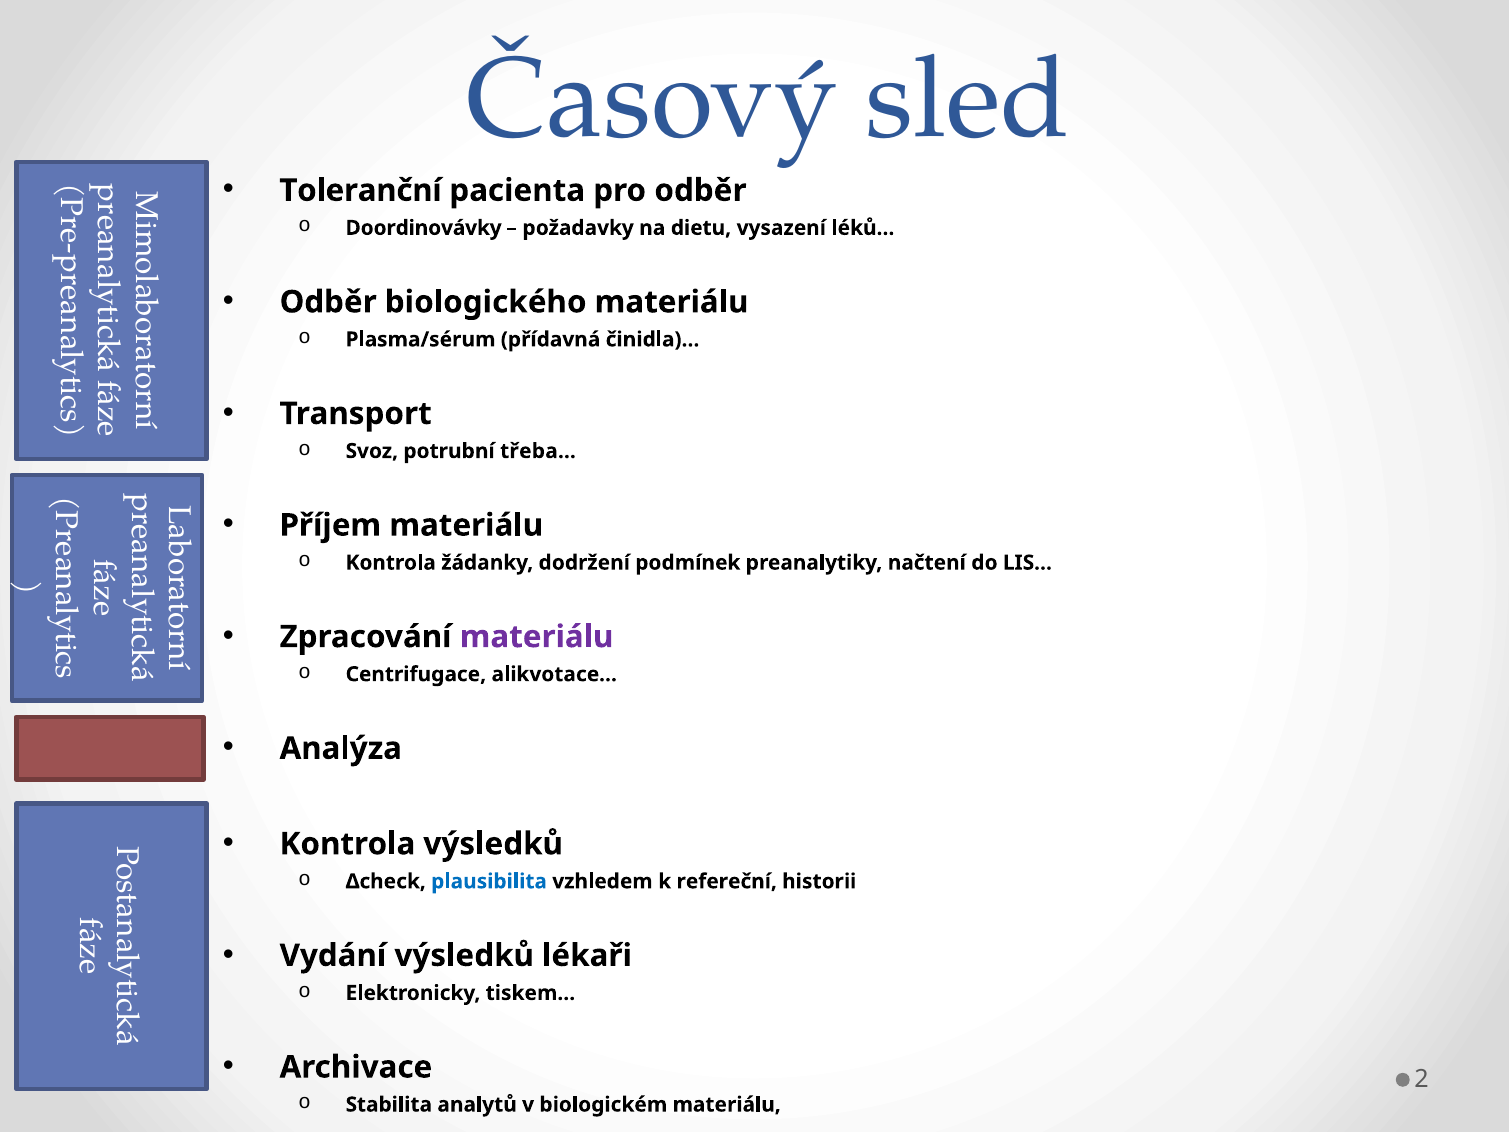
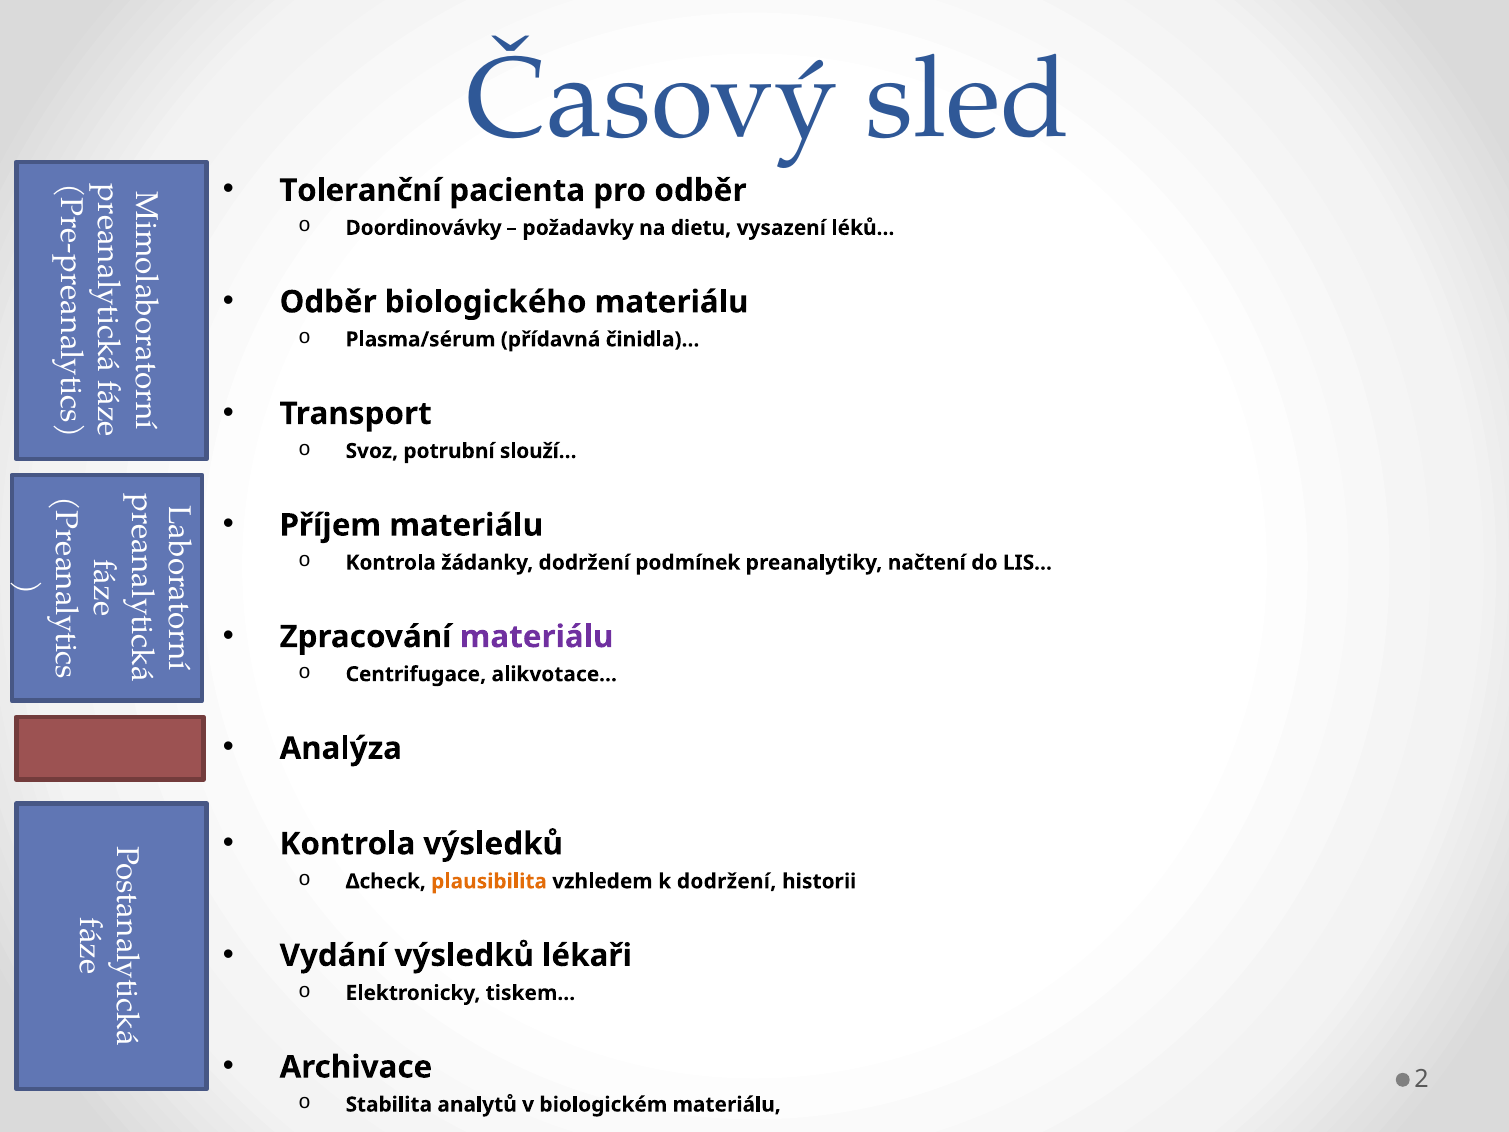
třeba…: třeba… -> slouží…
plausibilita colour: blue -> orange
k refereční: refereční -> dodržení
